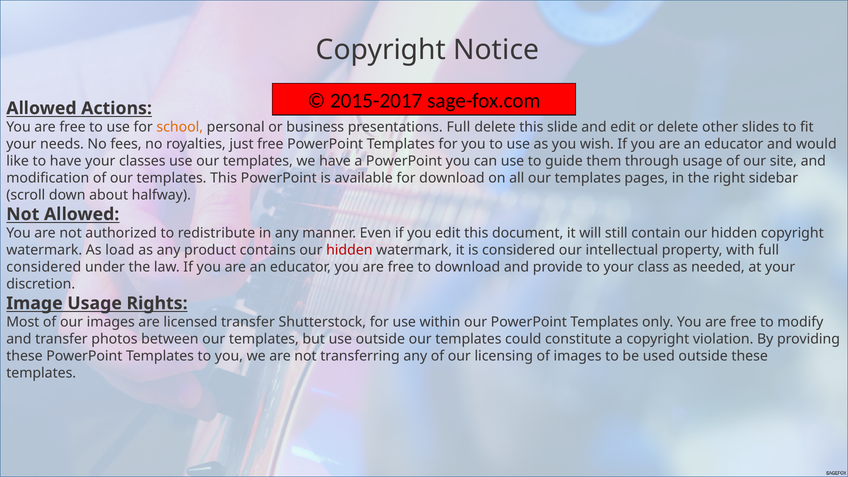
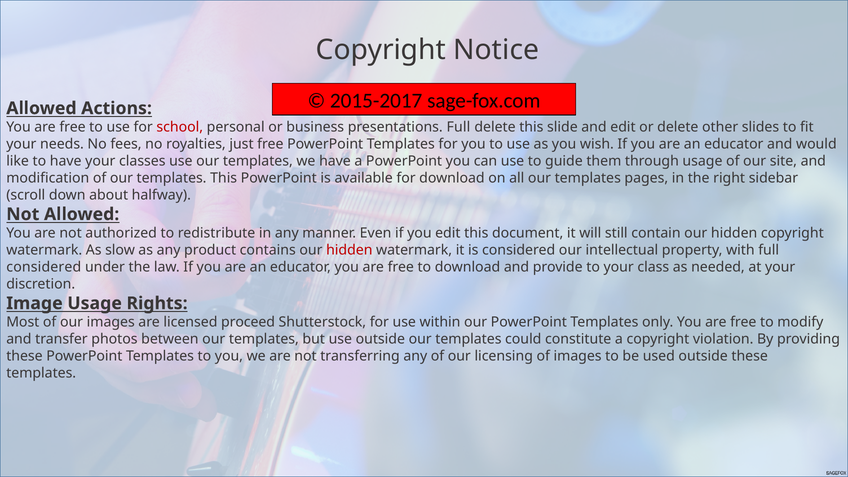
school colour: orange -> red
load: load -> slow
licensed transfer: transfer -> proceed
